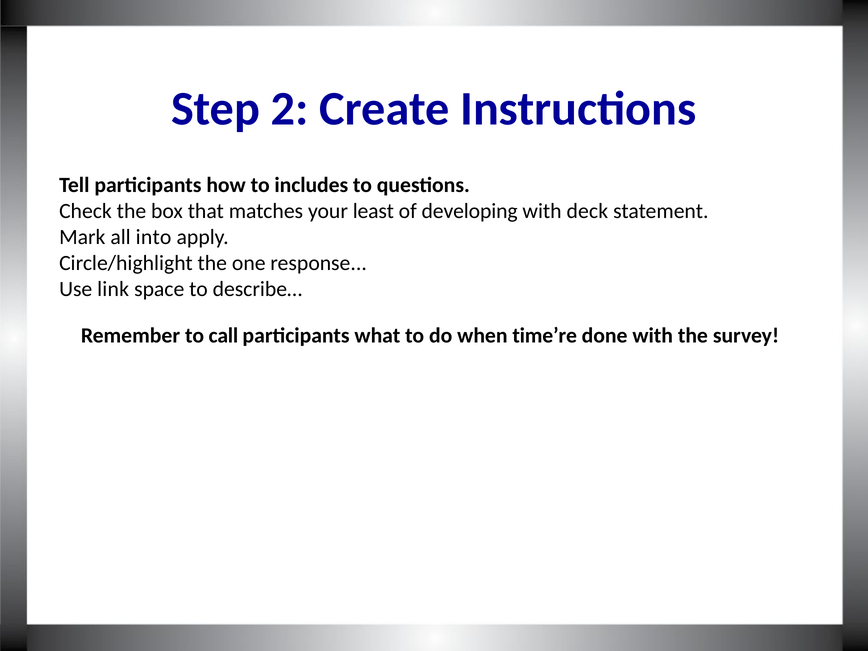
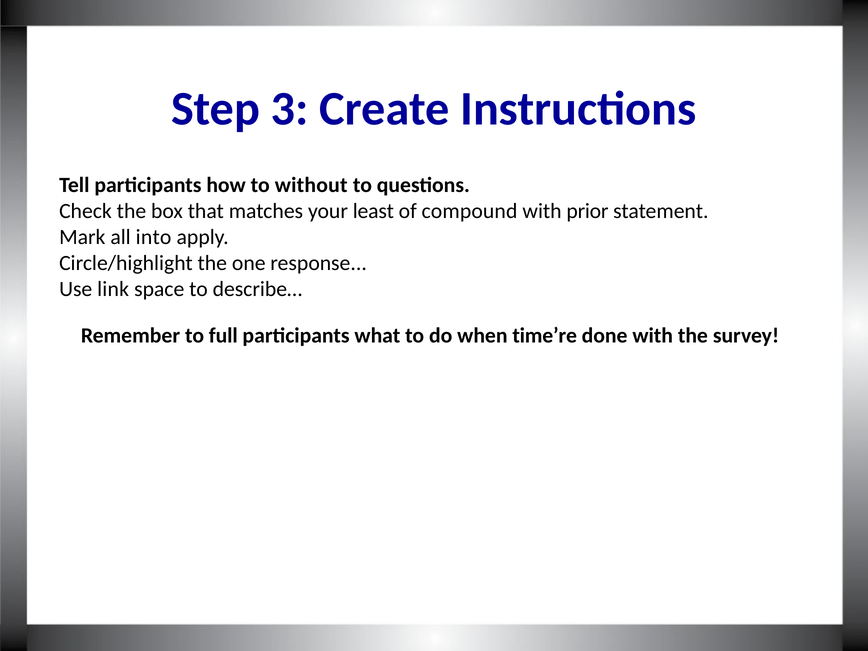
2: 2 -> 3
includes: includes -> without
developing: developing -> compound
deck: deck -> prior
call: call -> full
